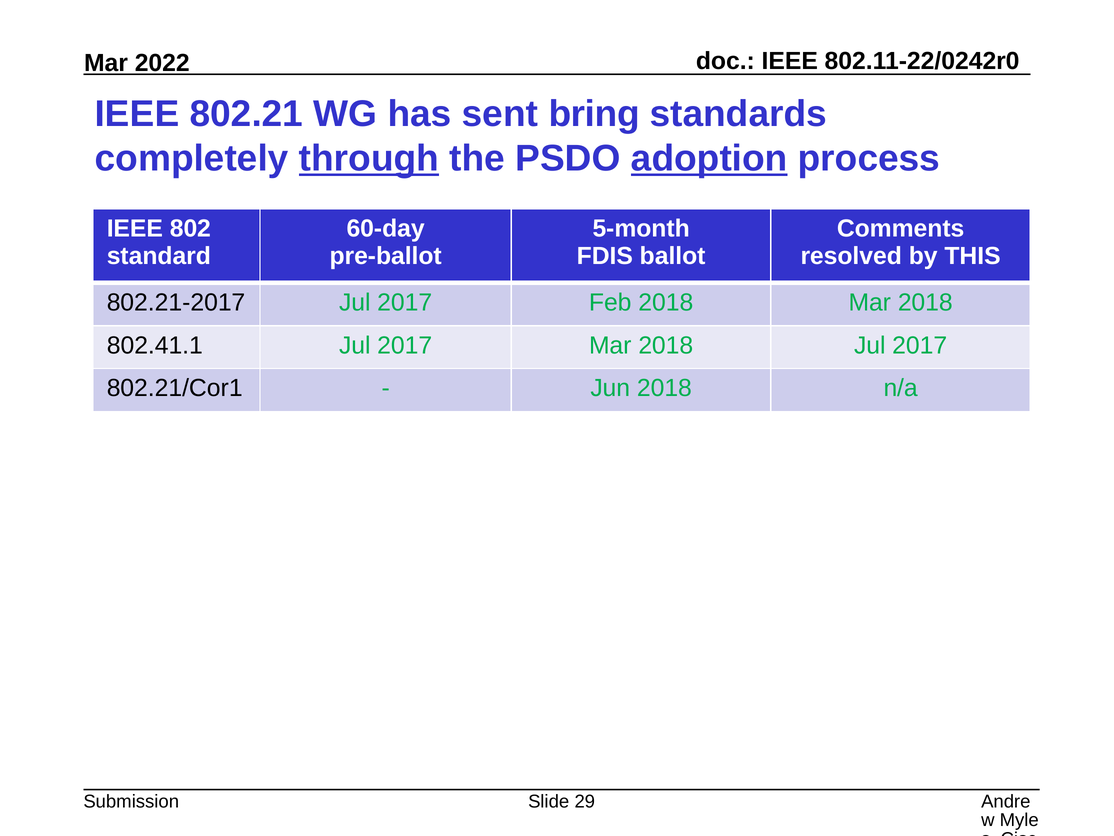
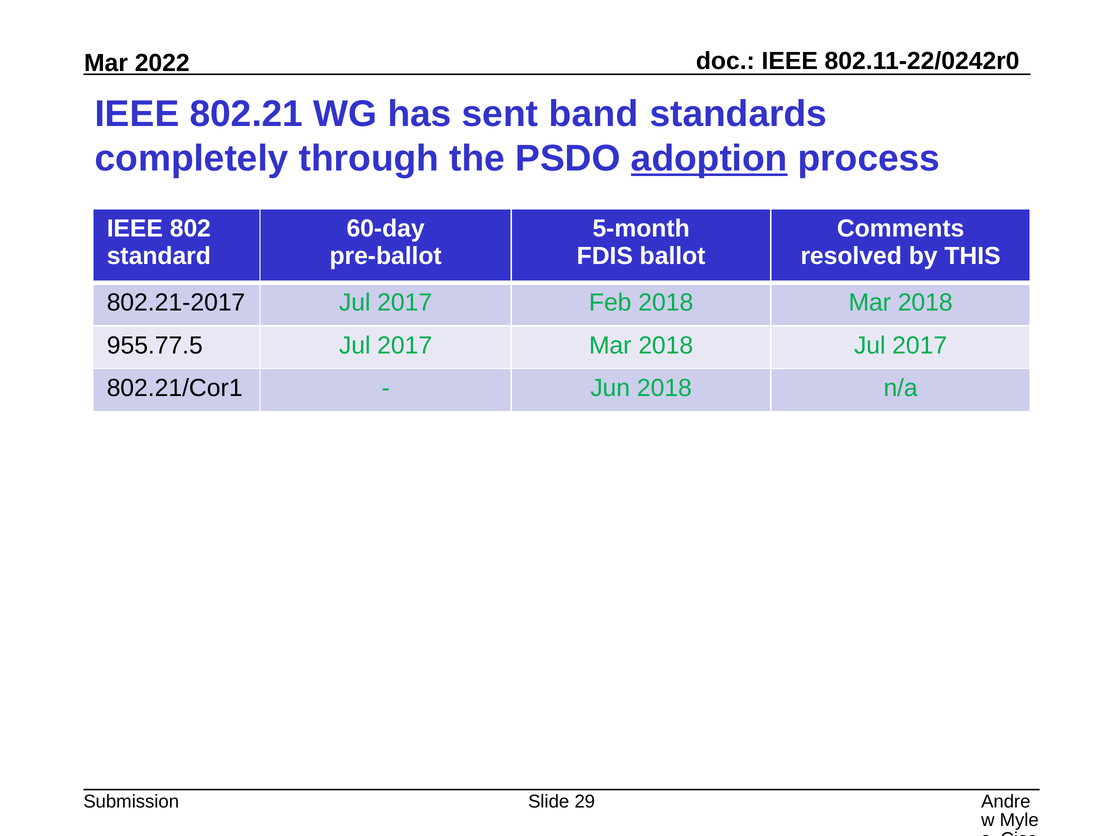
bring: bring -> band
through underline: present -> none
802.41.1: 802.41.1 -> 955.77.5
